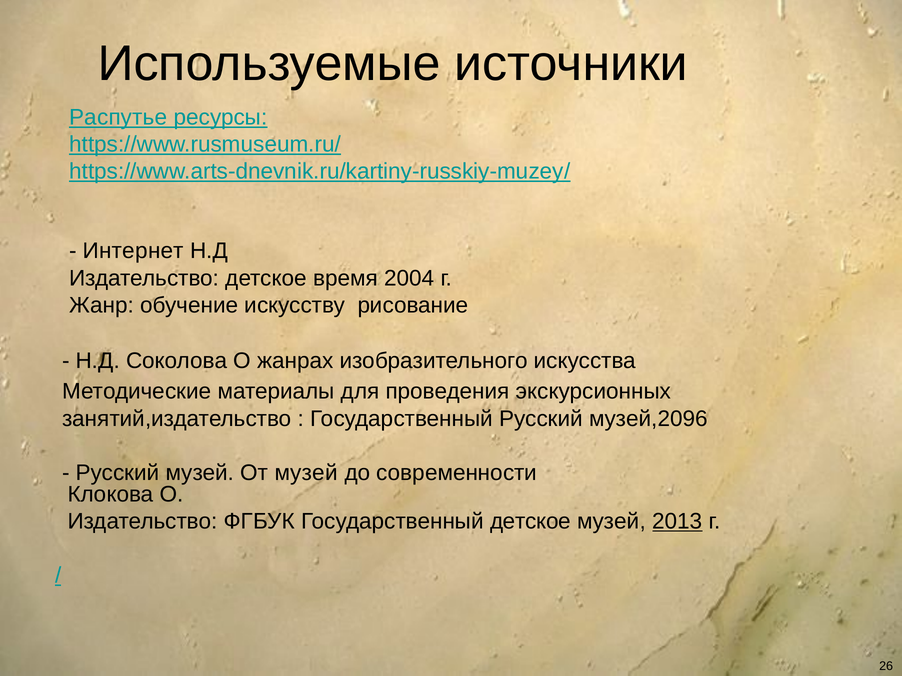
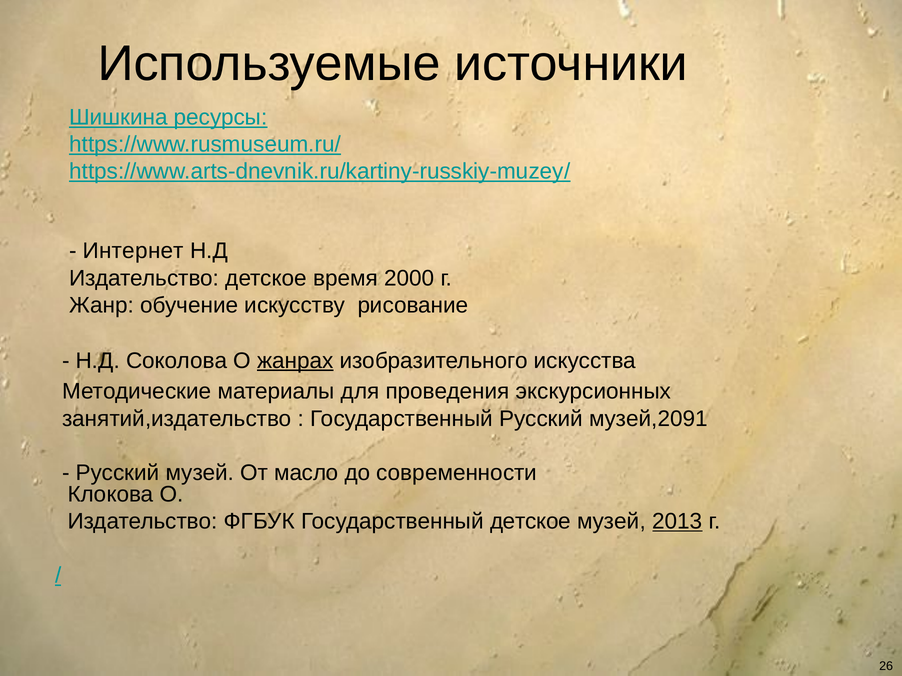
Распутье: Распутье -> Шишкина
2004: 2004 -> 2000
жанрах underline: none -> present
музей,2096: музей,2096 -> музей,2091
От музей: музей -> масло
